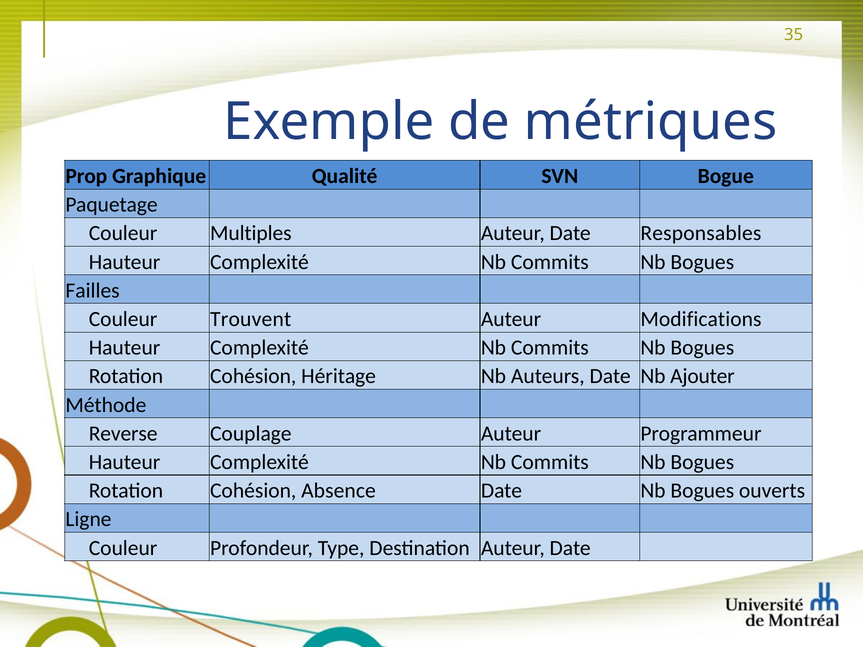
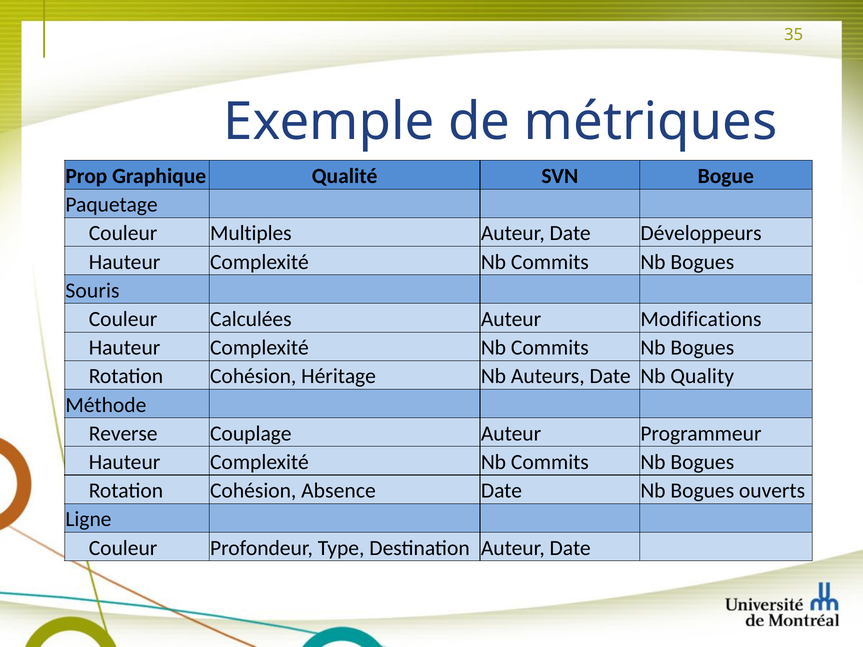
Responsables: Responsables -> Développeurs
Failles: Failles -> Souris
Trouvent: Trouvent -> Calculées
Ajouter: Ajouter -> Quality
